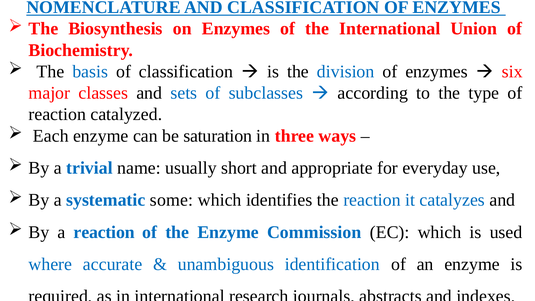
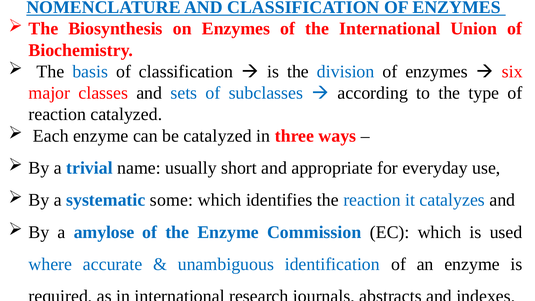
be saturation: saturation -> catalyzed
a reaction: reaction -> amylose
